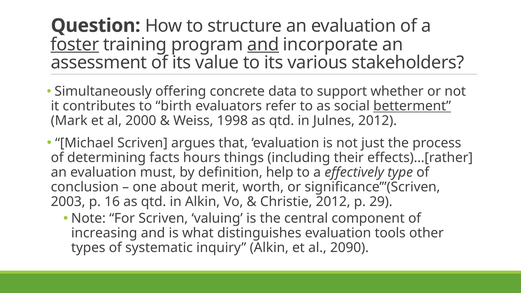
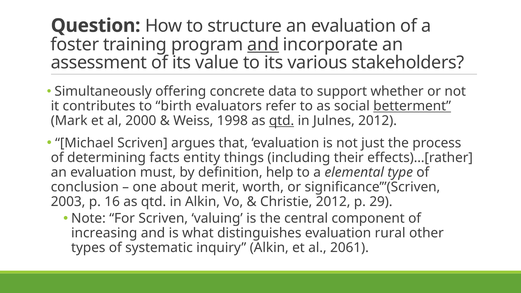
foster underline: present -> none
qtd at (282, 121) underline: none -> present
hours: hours -> entity
effectively: effectively -> elemental
tools: tools -> rural
2090: 2090 -> 2061
